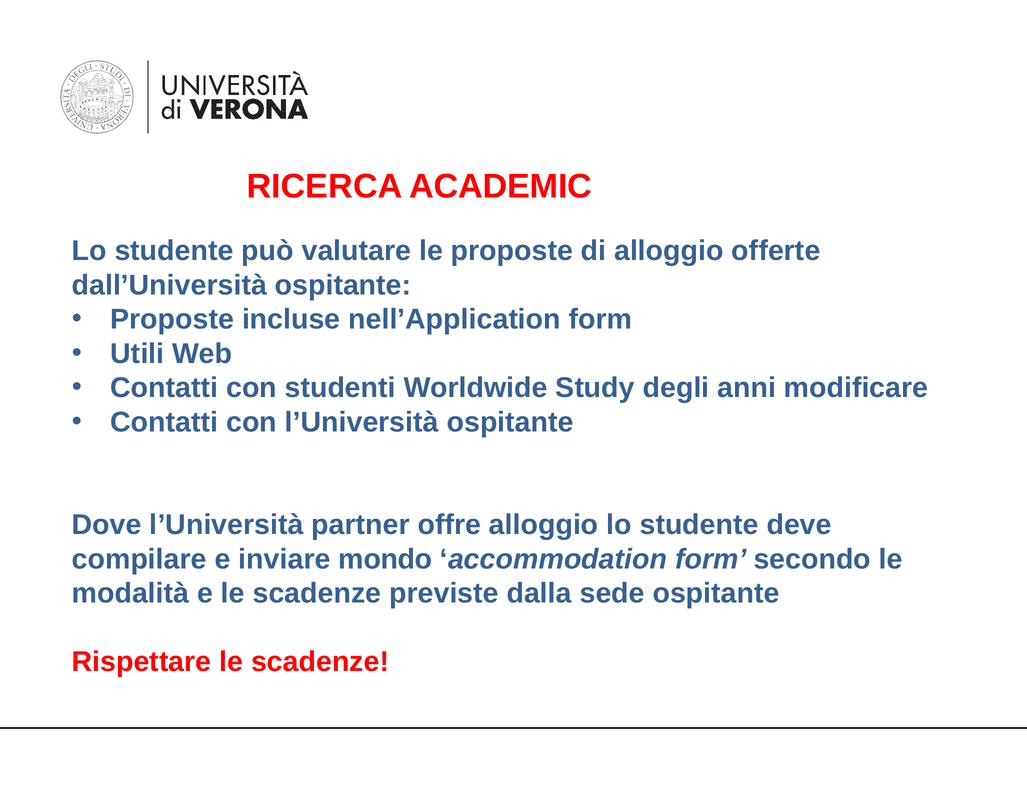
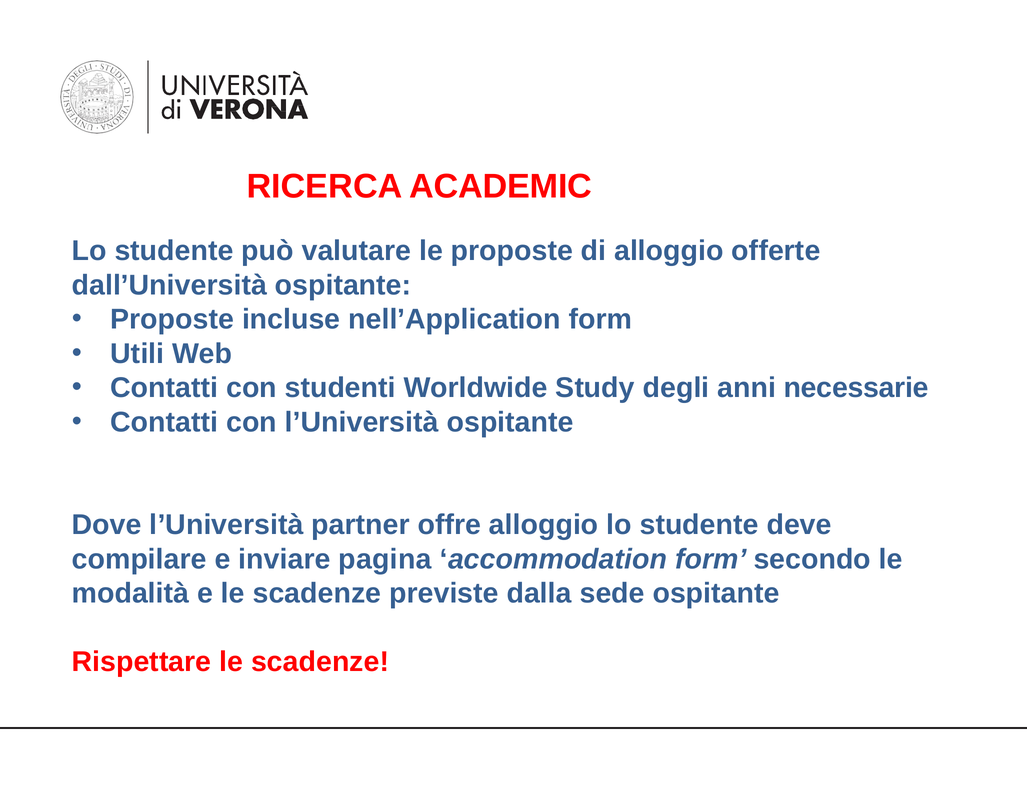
modificare: modificare -> necessarie
mondo: mondo -> pagina
